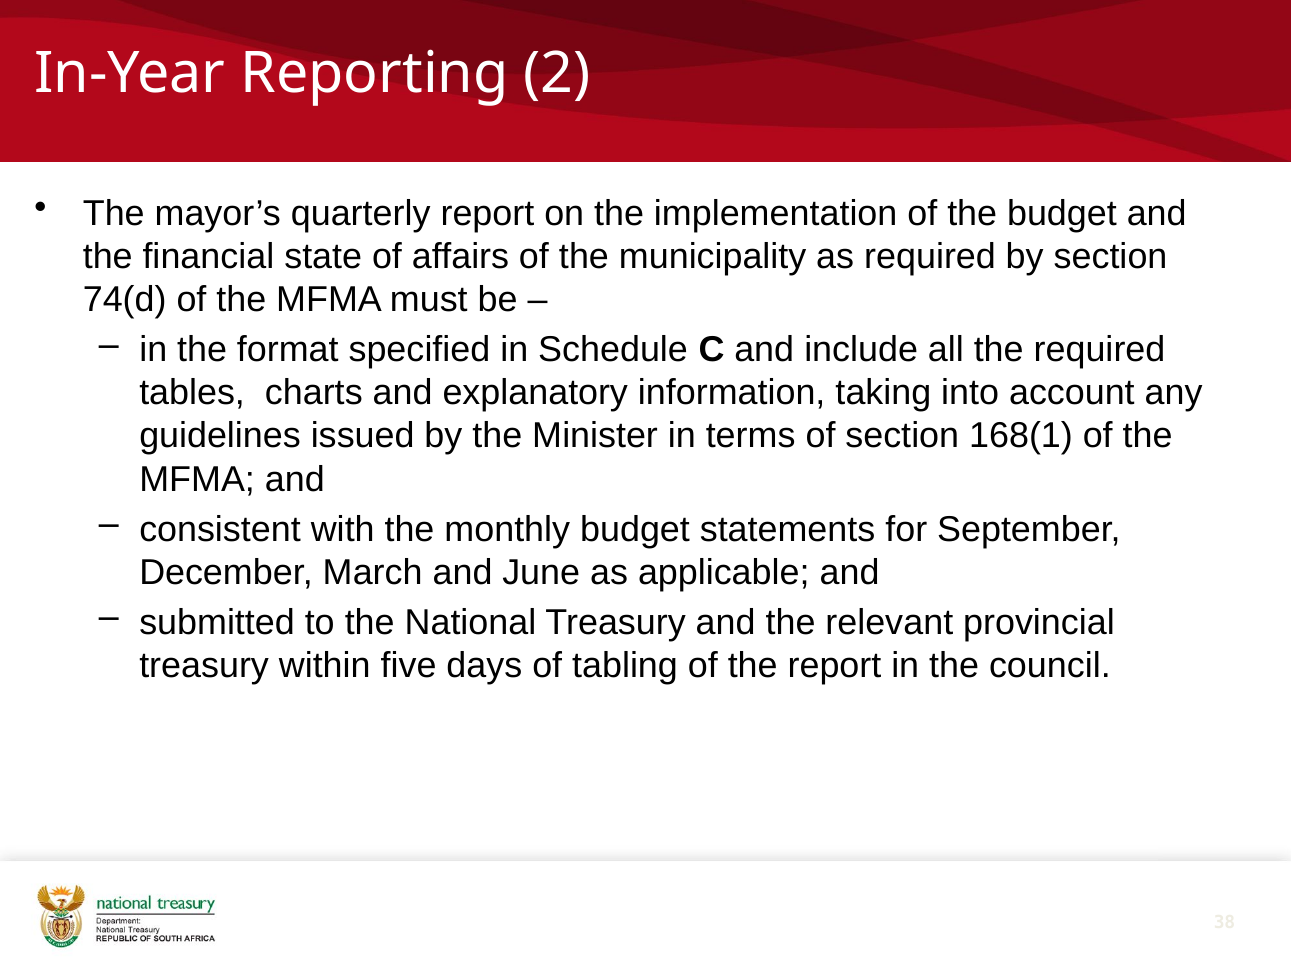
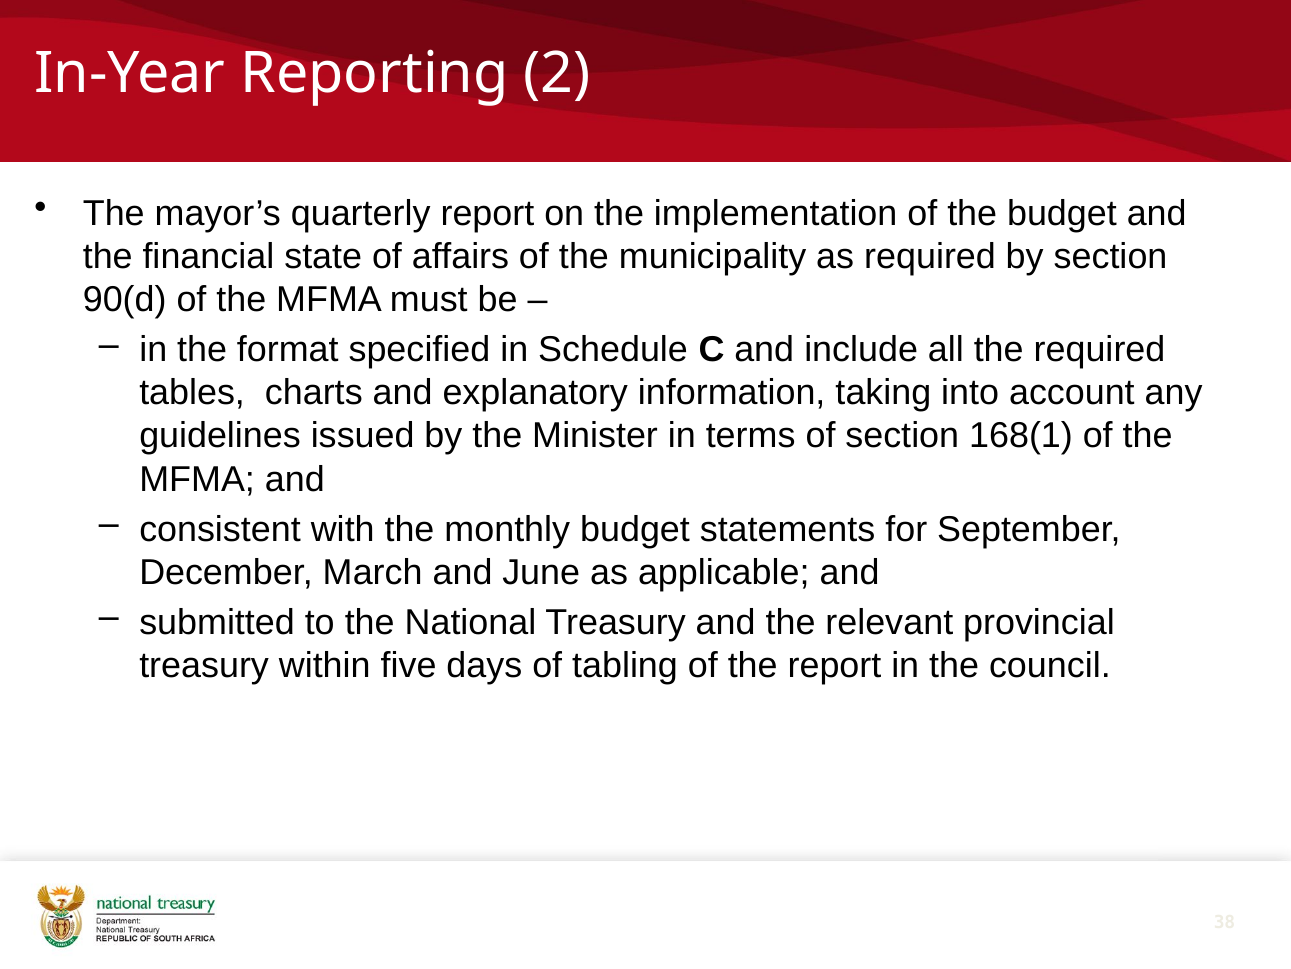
74(d: 74(d -> 90(d
